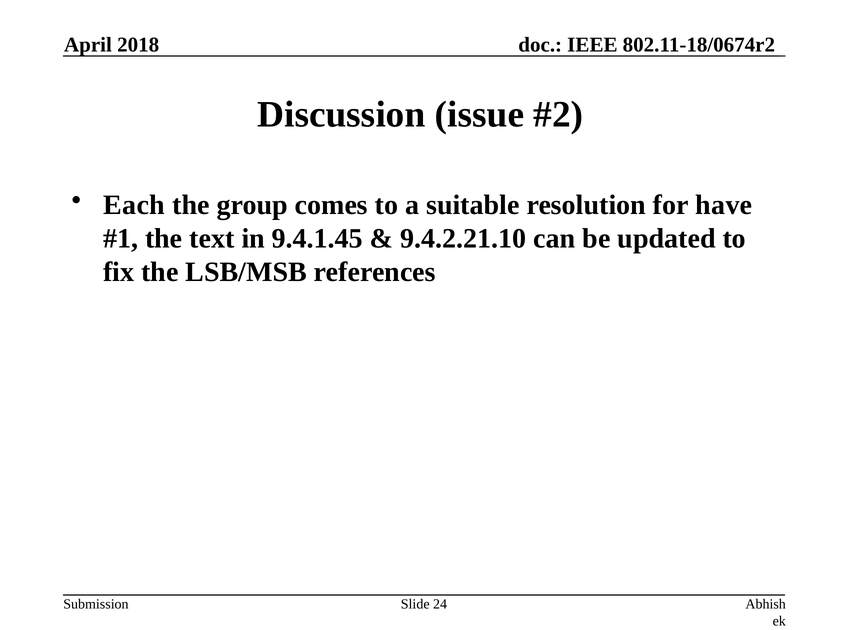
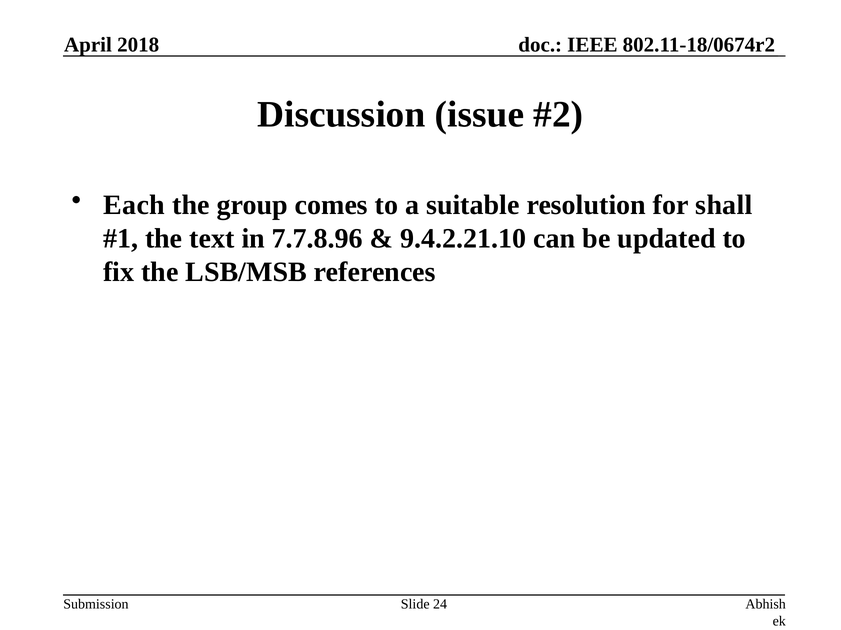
have: have -> shall
9.4.1.45: 9.4.1.45 -> 7.7.8.96
